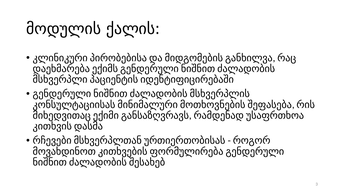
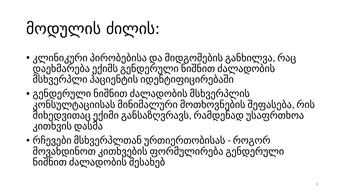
ქალის: ქალის -> ძილის
